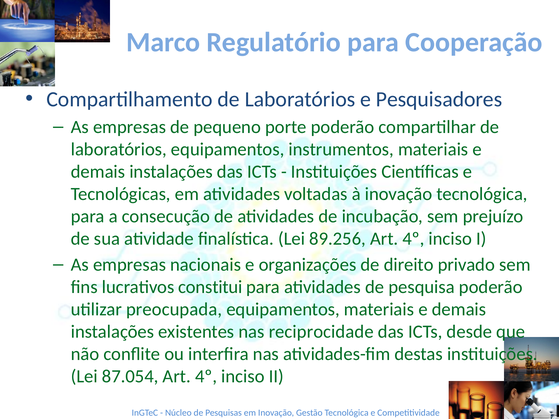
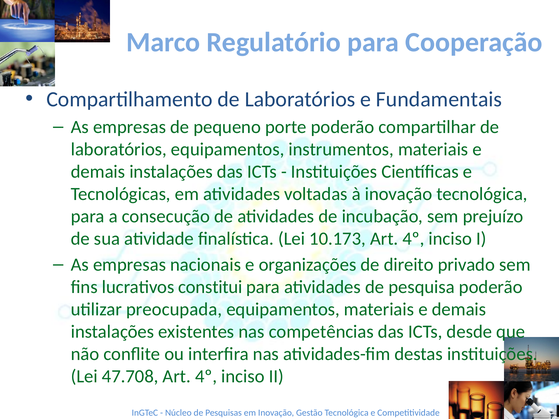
Pesquisadores: Pesquisadores -> Fundamentais
89.256: 89.256 -> 10.173
reciprocidade: reciprocidade -> competências
87.054: 87.054 -> 47.708
